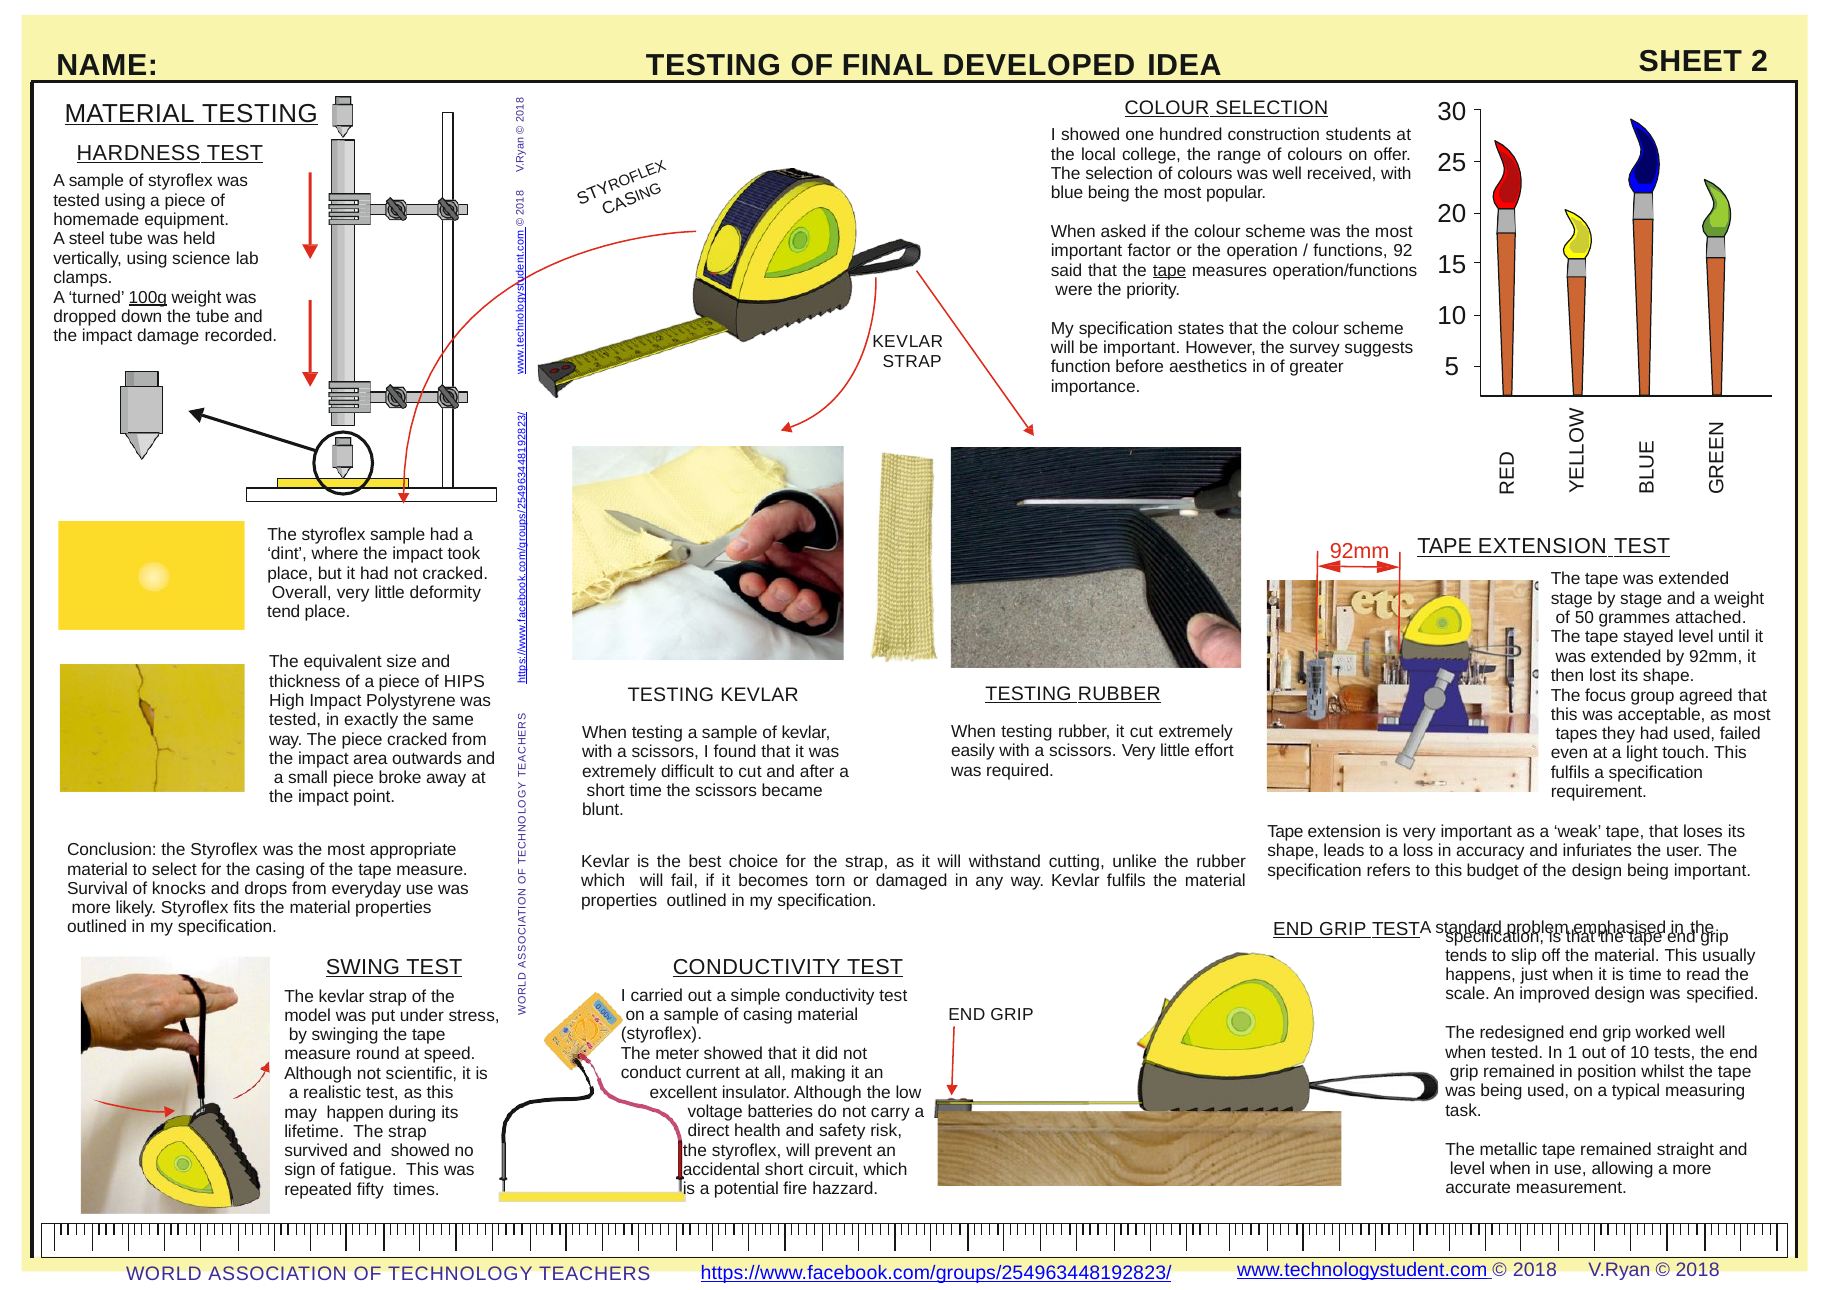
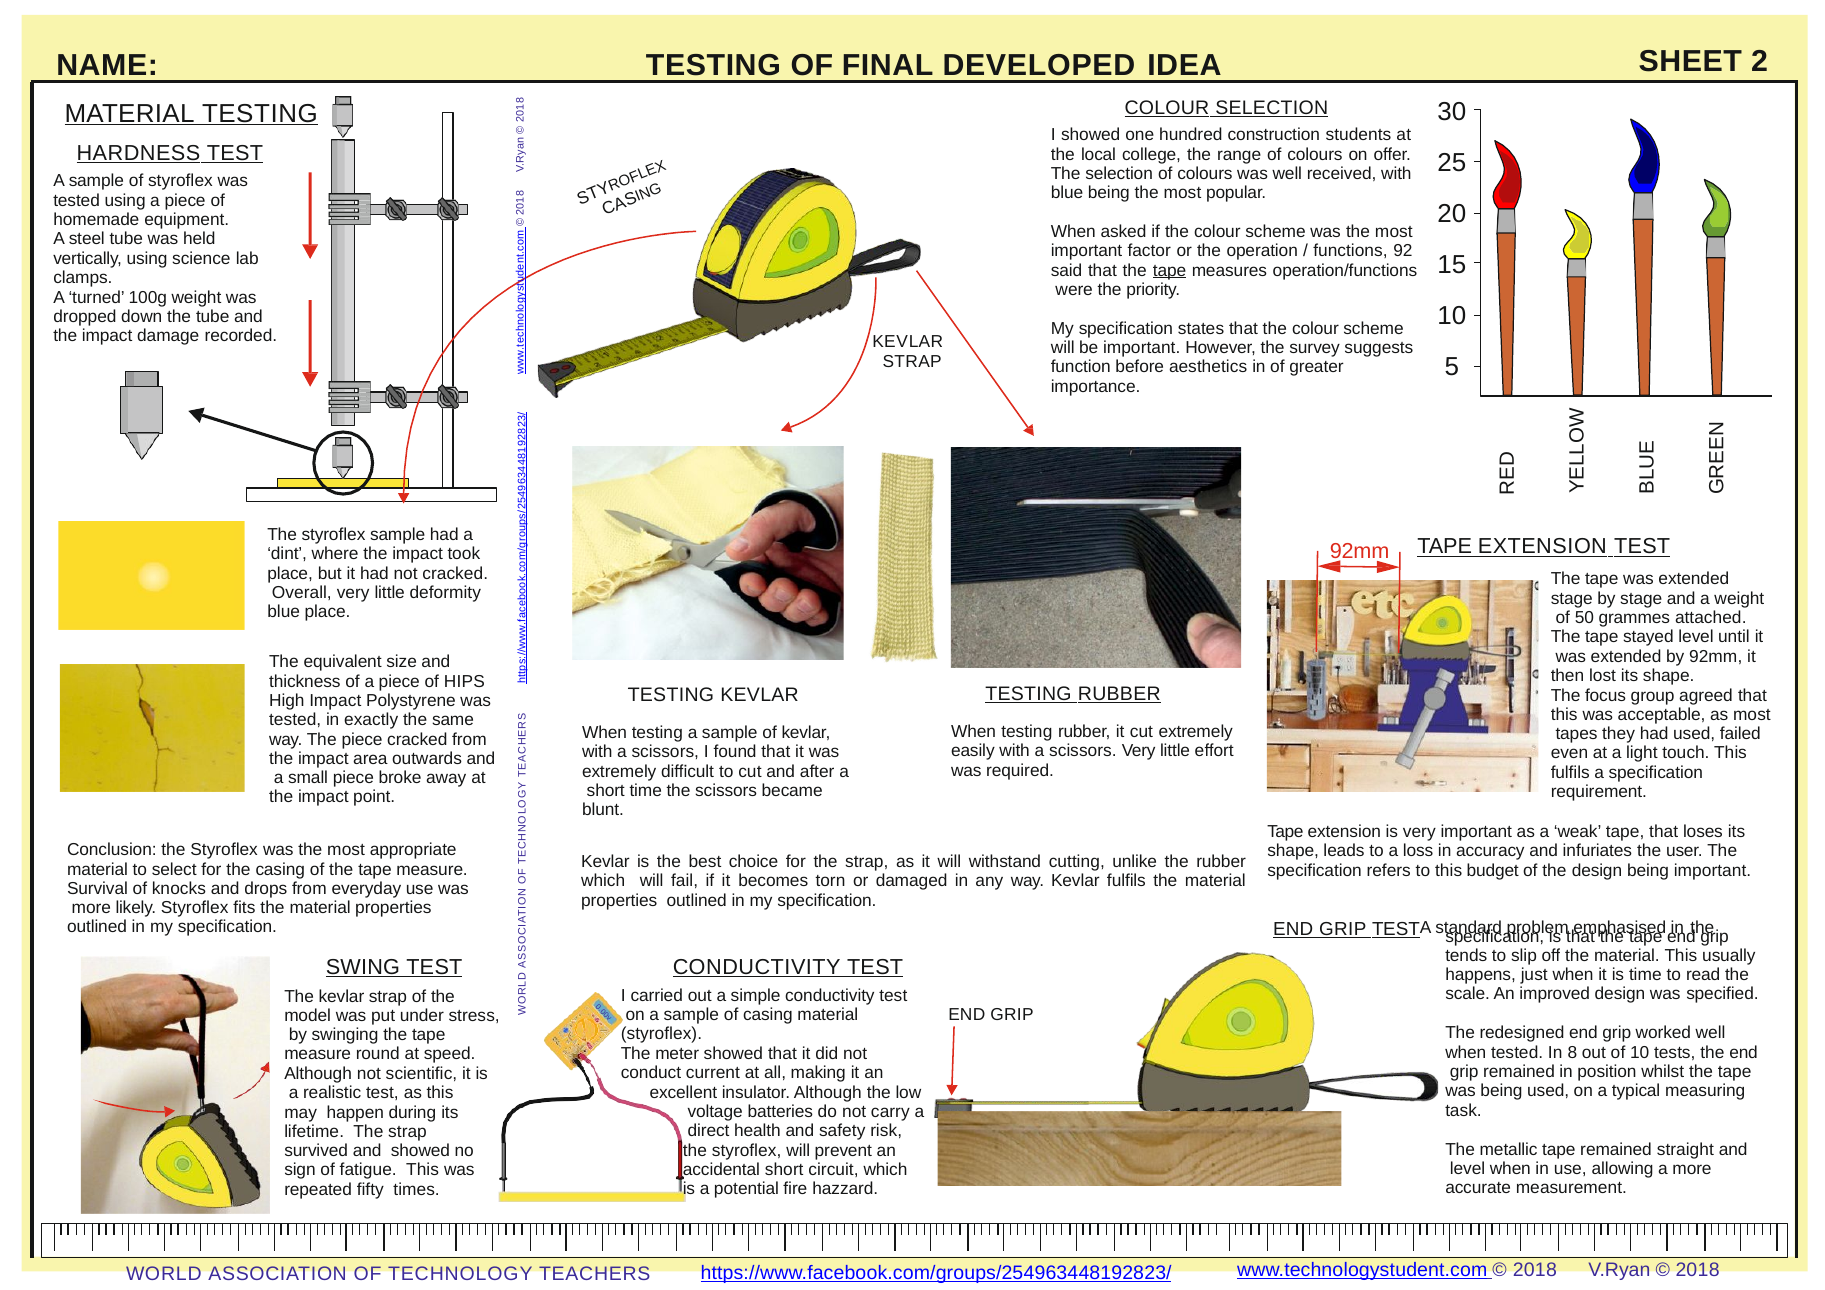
100g underline: present -> none
tend at (284, 612): tend -> blue
In 1: 1 -> 8
